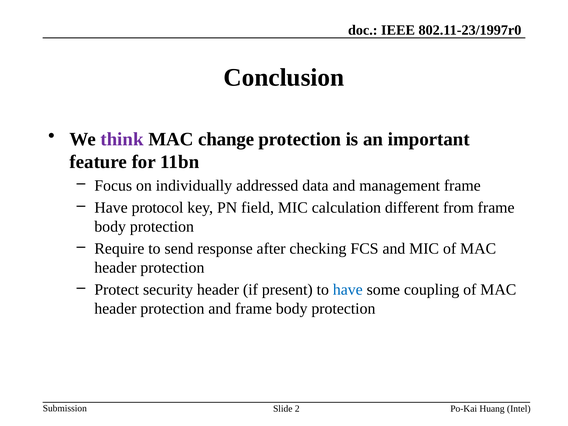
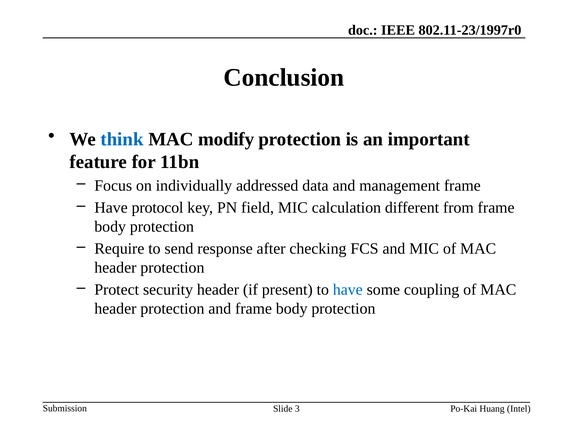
think colour: purple -> blue
change: change -> modify
2: 2 -> 3
